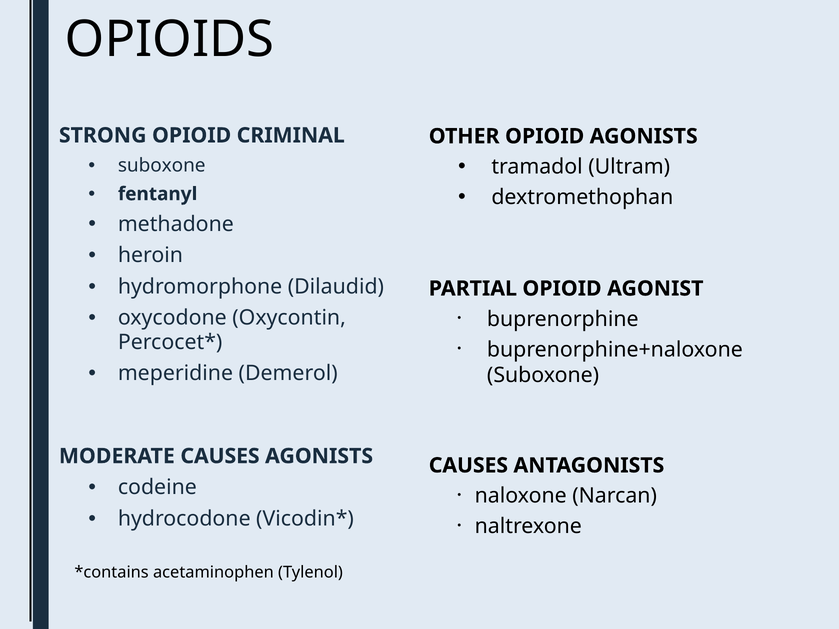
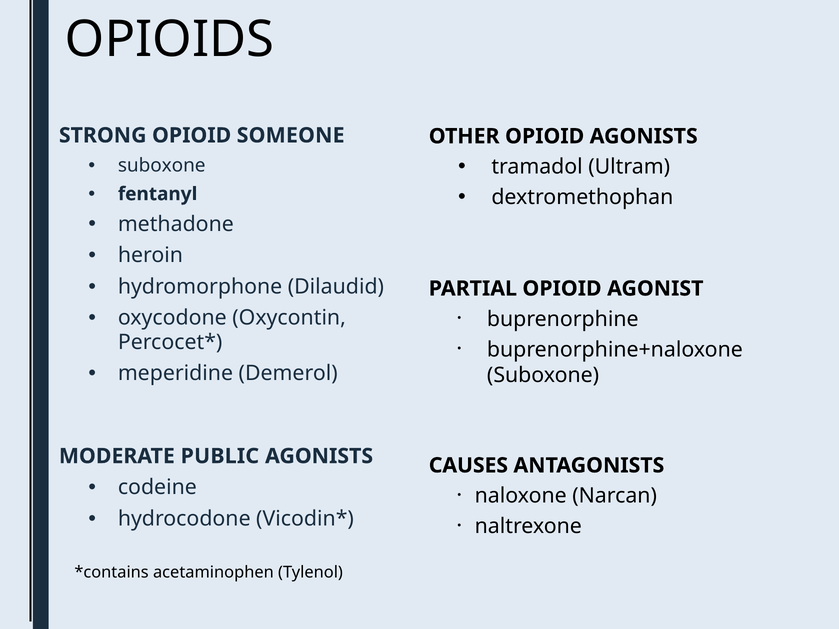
CRIMINAL: CRIMINAL -> SOMEONE
MODERATE CAUSES: CAUSES -> PUBLIC
